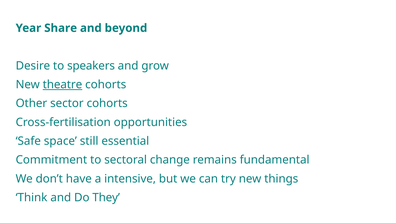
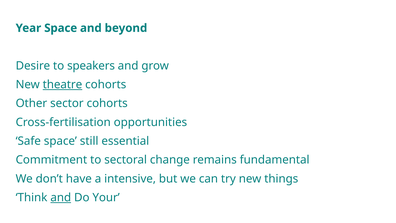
Year Share: Share -> Space
and at (61, 197) underline: none -> present
They: They -> Your
